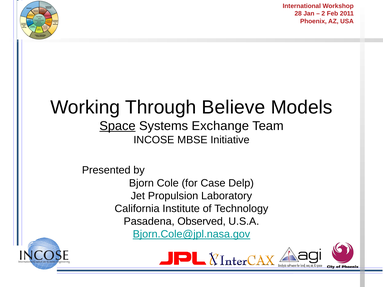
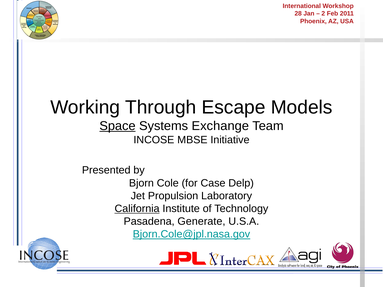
Believe: Believe -> Escape
California underline: none -> present
Observed: Observed -> Generate
